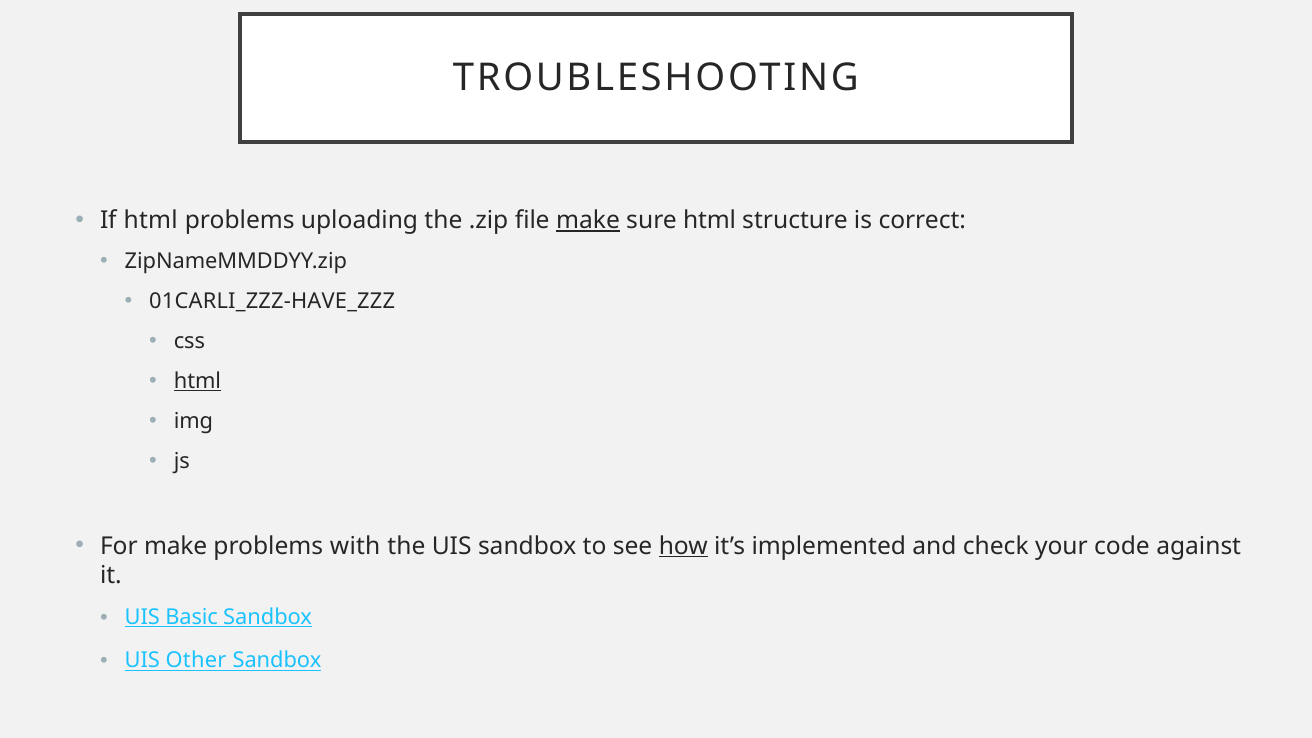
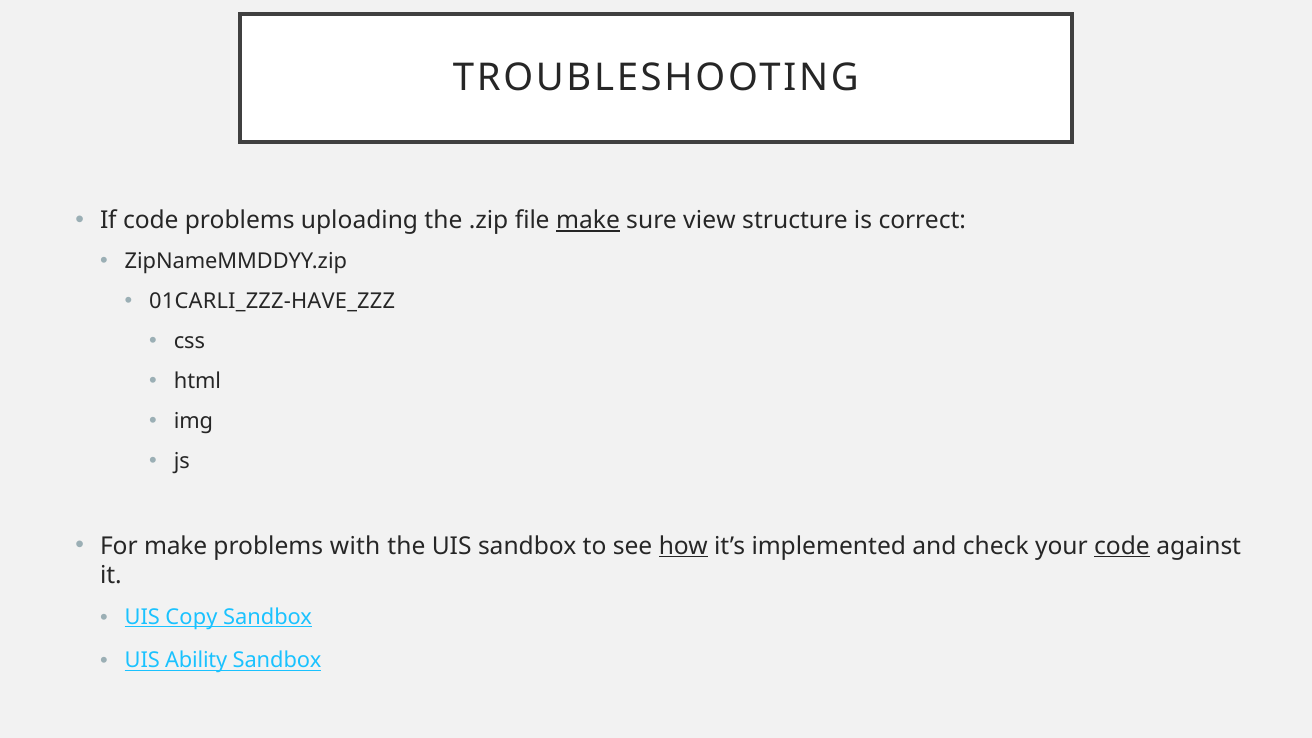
If html: html -> code
sure html: html -> view
html at (197, 381) underline: present -> none
code at (1122, 546) underline: none -> present
Basic: Basic -> Copy
Other: Other -> Ability
